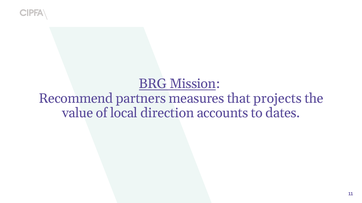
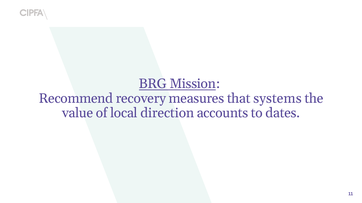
partners: partners -> recovery
projects: projects -> systems
